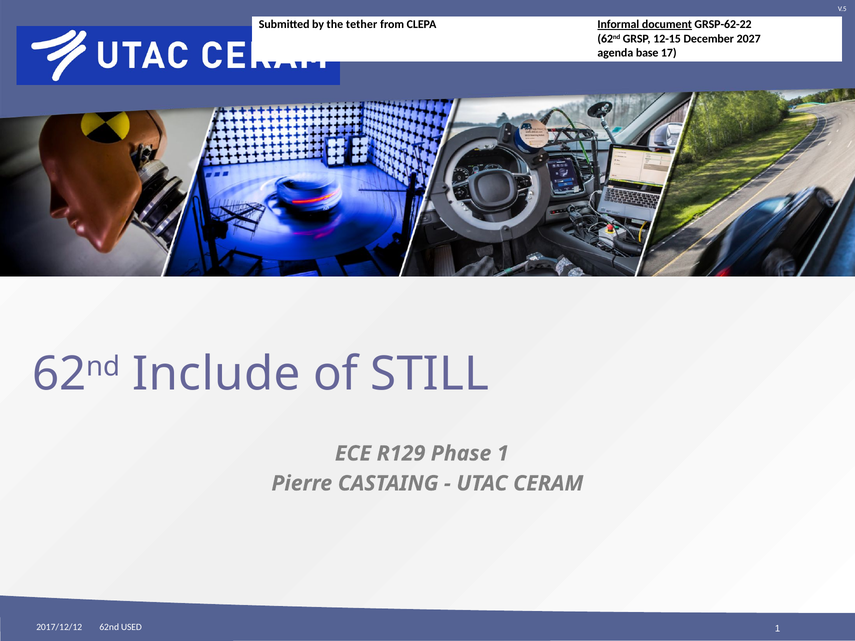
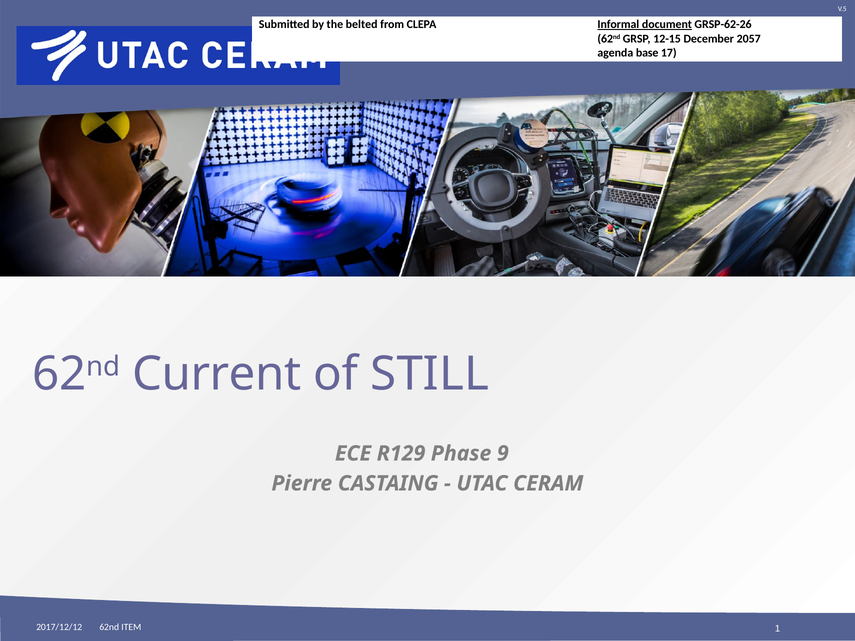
tether: tether -> belted
GRSP-62-22: GRSP-62-22 -> GRSP-62-26
2027: 2027 -> 2057
Include: Include -> Current
Phase 1: 1 -> 9
USED: USED -> ITEM
